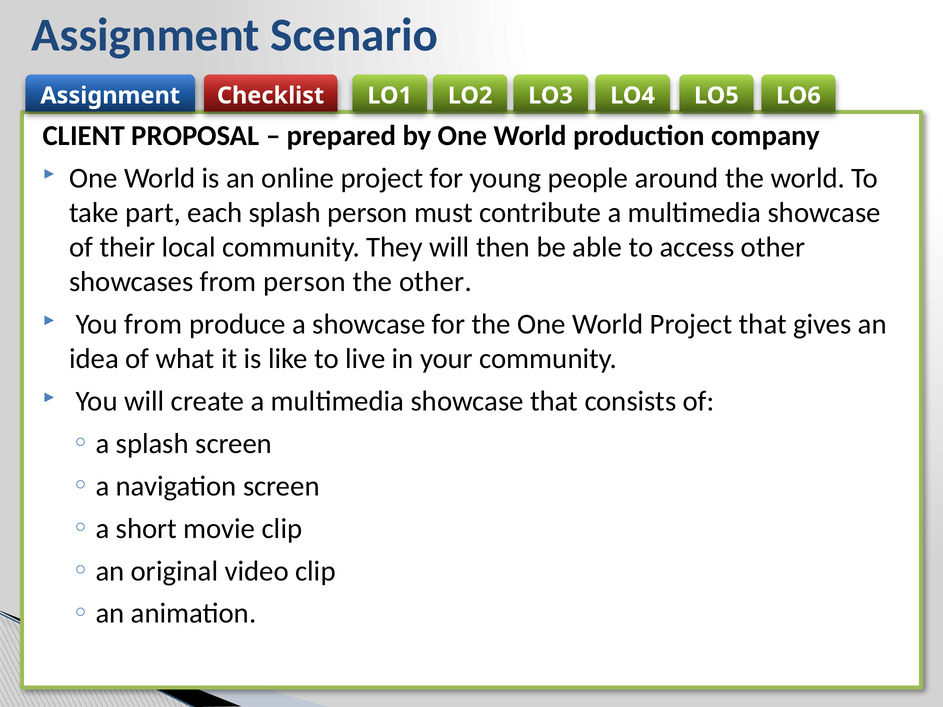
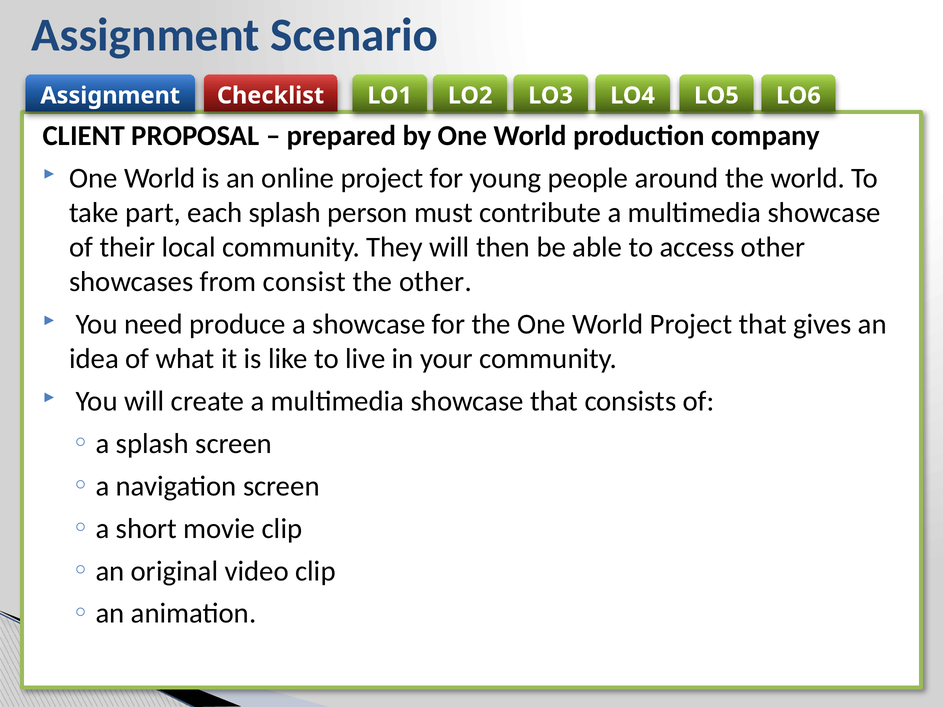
from person: person -> consist
You from: from -> need
